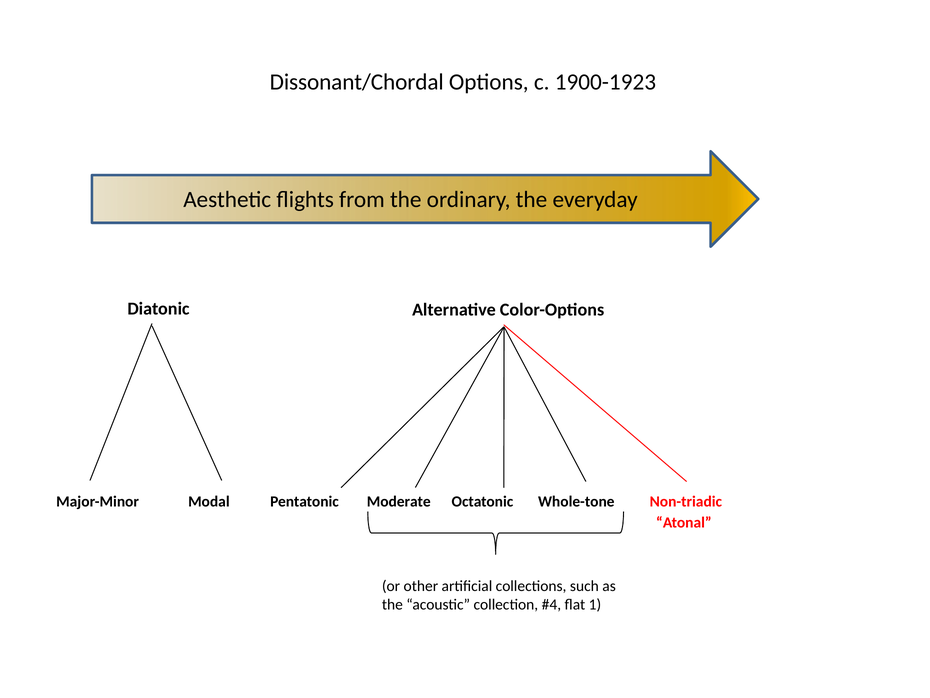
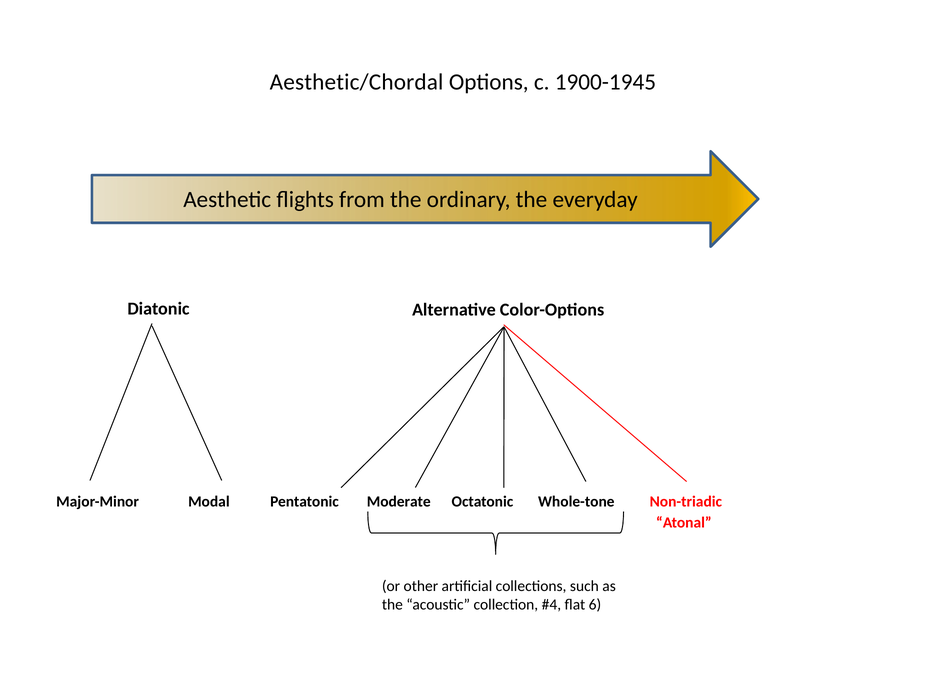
Dissonant/Chordal: Dissonant/Chordal -> Aesthetic/Chordal
1900-1923: 1900-1923 -> 1900-1945
1: 1 -> 6
